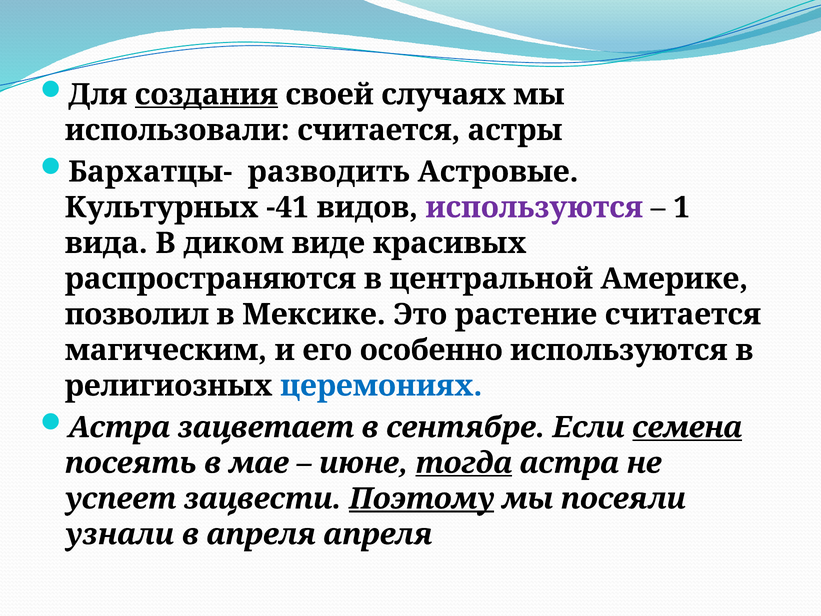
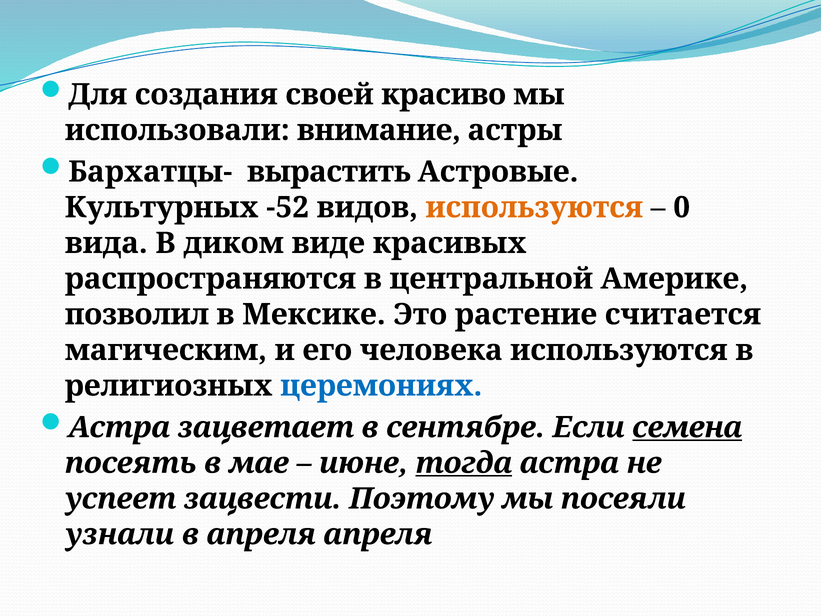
создания underline: present -> none
случаях: случаях -> красиво
использовали считается: считается -> внимание
разводить: разводить -> вырастить
-41: -41 -> -52
используются at (534, 207) colour: purple -> orange
1: 1 -> 0
особенно: особенно -> человека
Поэтому underline: present -> none
